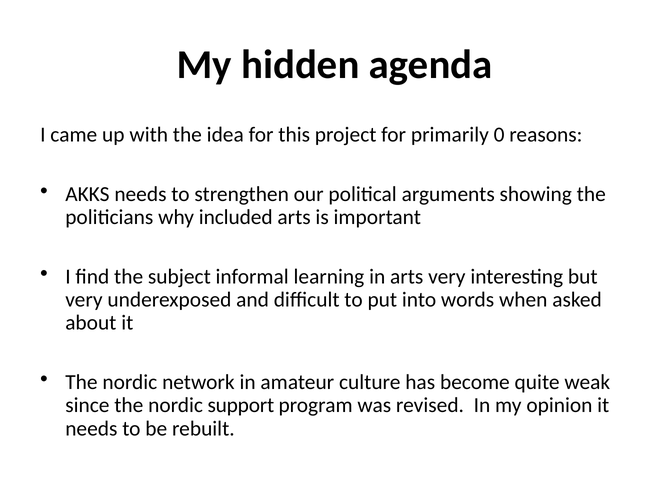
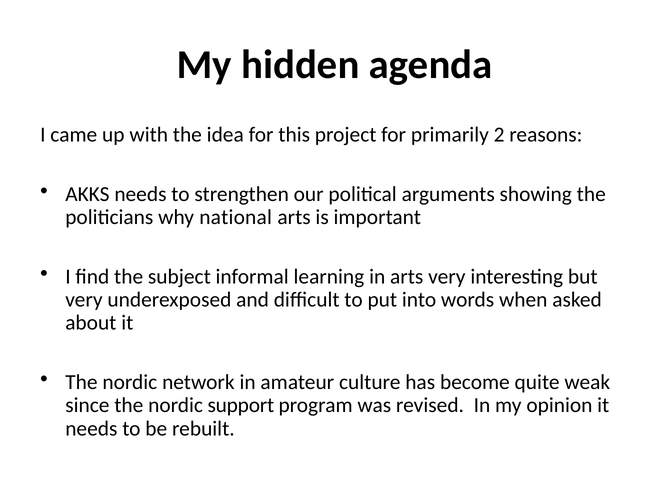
0: 0 -> 2
included: included -> national
